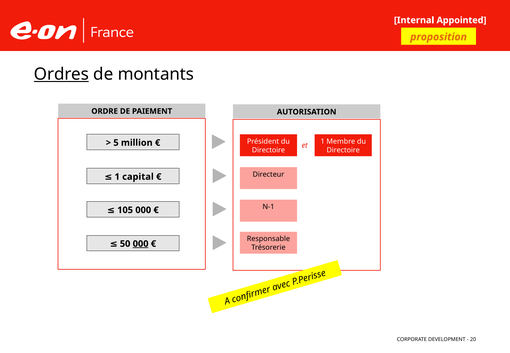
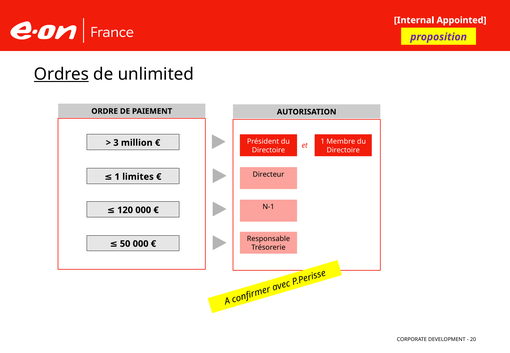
proposition colour: orange -> purple
montants: montants -> unlimited
5: 5 -> 3
capital: capital -> limites
105: 105 -> 120
000 at (141, 244) underline: present -> none
